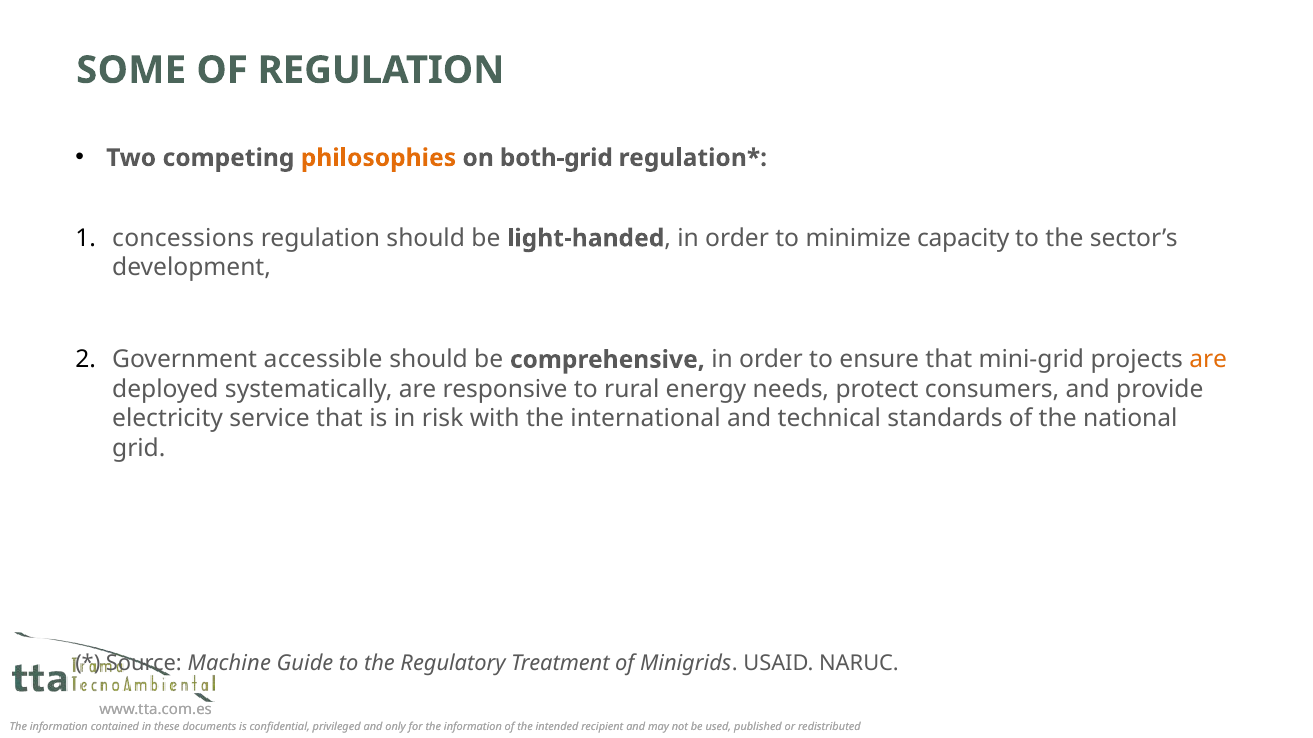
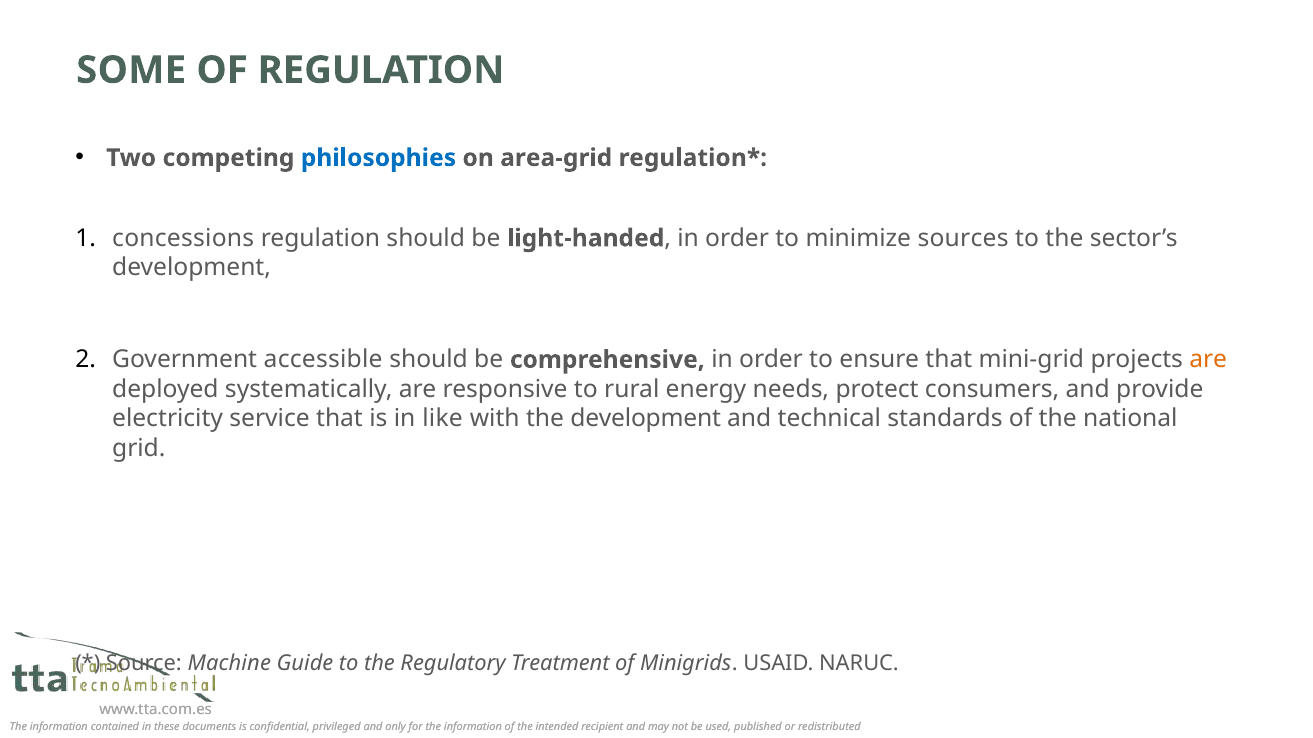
philosophies colour: orange -> blue
both-grid: both-grid -> area-grid
capacity: capacity -> sources
risk: risk -> like
the international: international -> development
